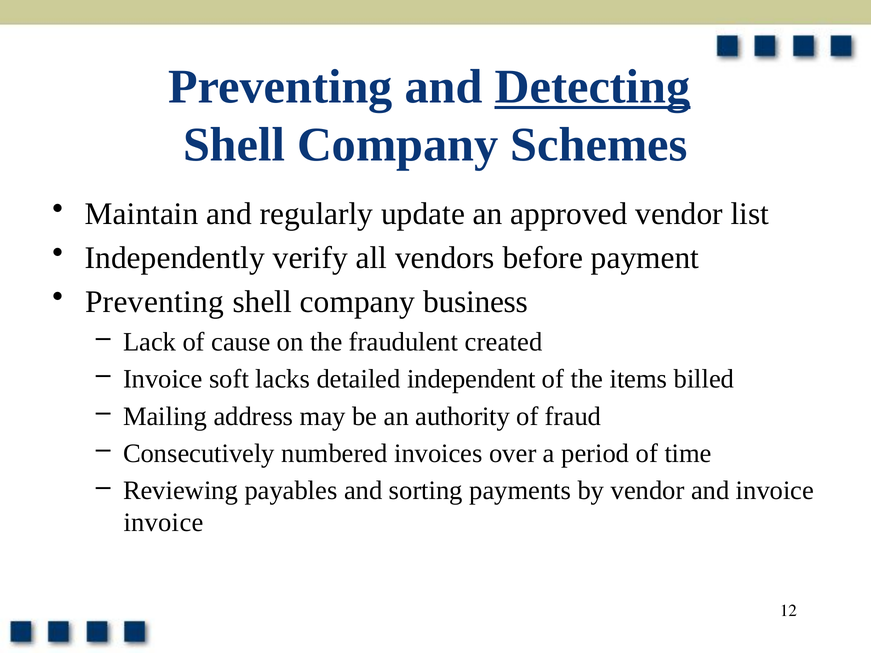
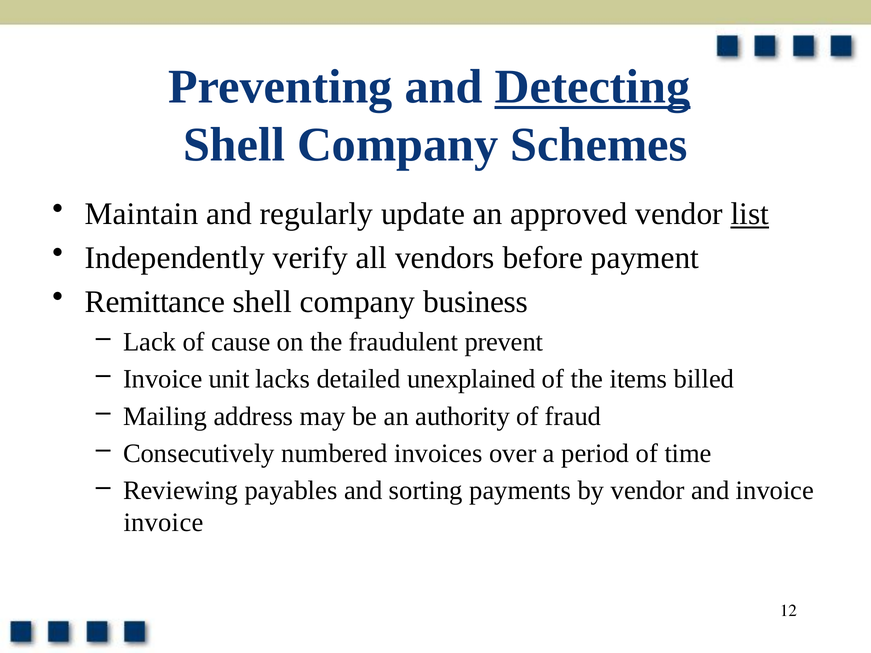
list underline: none -> present
Preventing at (155, 302): Preventing -> Remittance
created: created -> prevent
soft: soft -> unit
independent: independent -> unexplained
